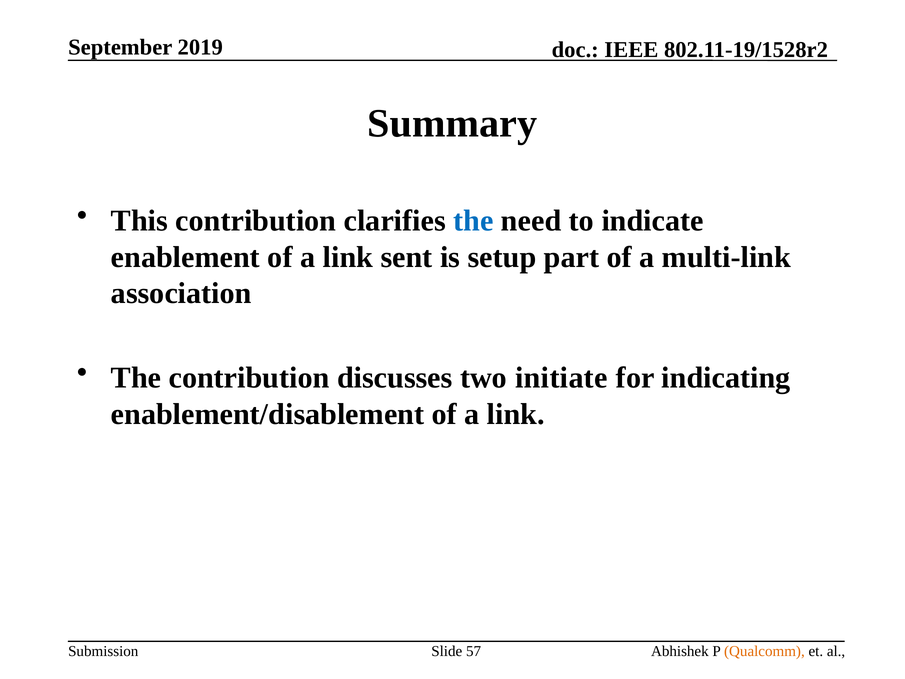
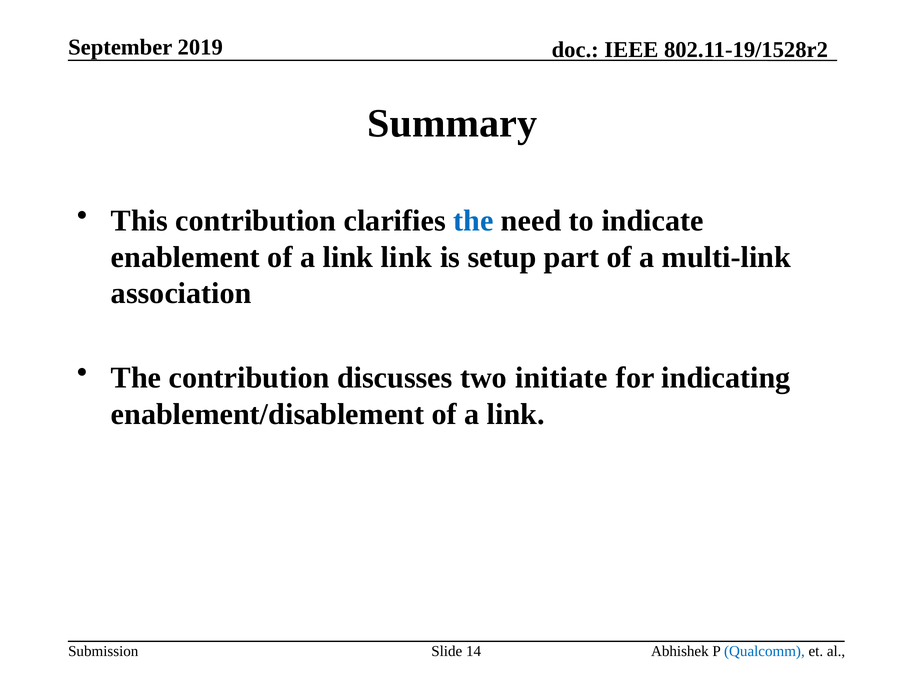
link sent: sent -> link
57: 57 -> 14
Qualcomm colour: orange -> blue
